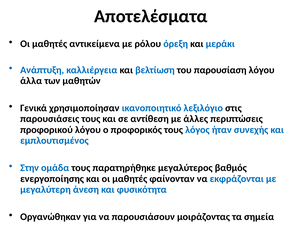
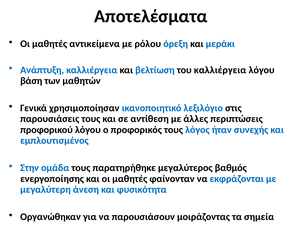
του παρουσίαση: παρουσίαση -> καλλιέργεια
άλλα: άλλα -> βάση
